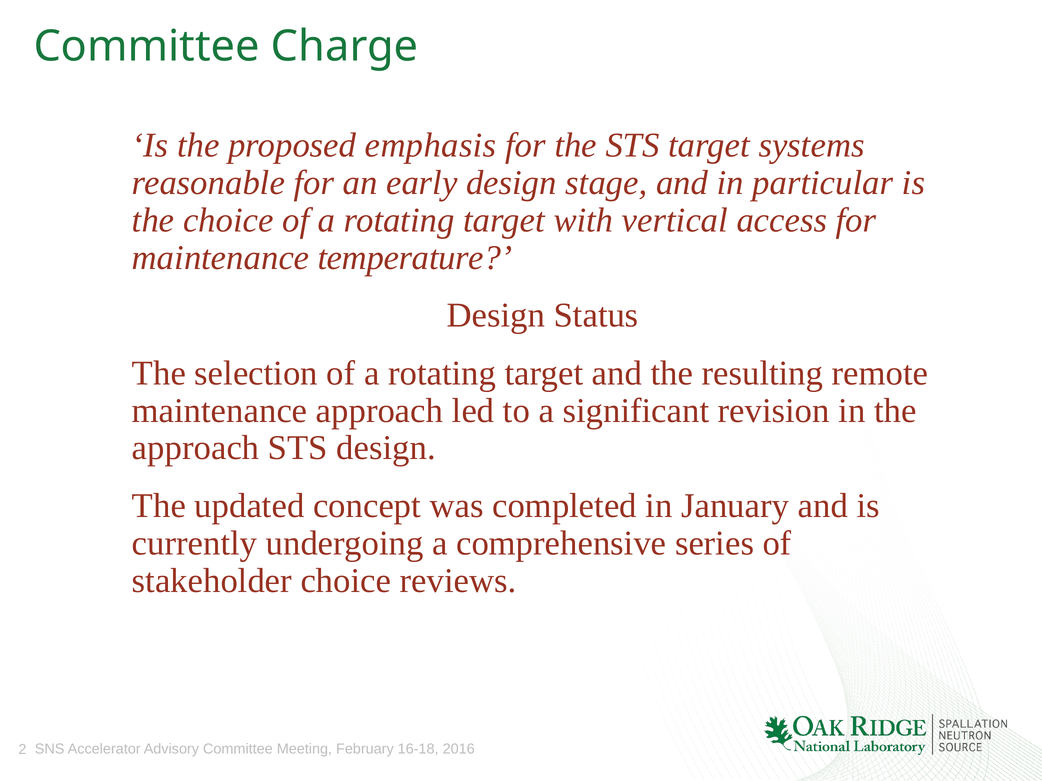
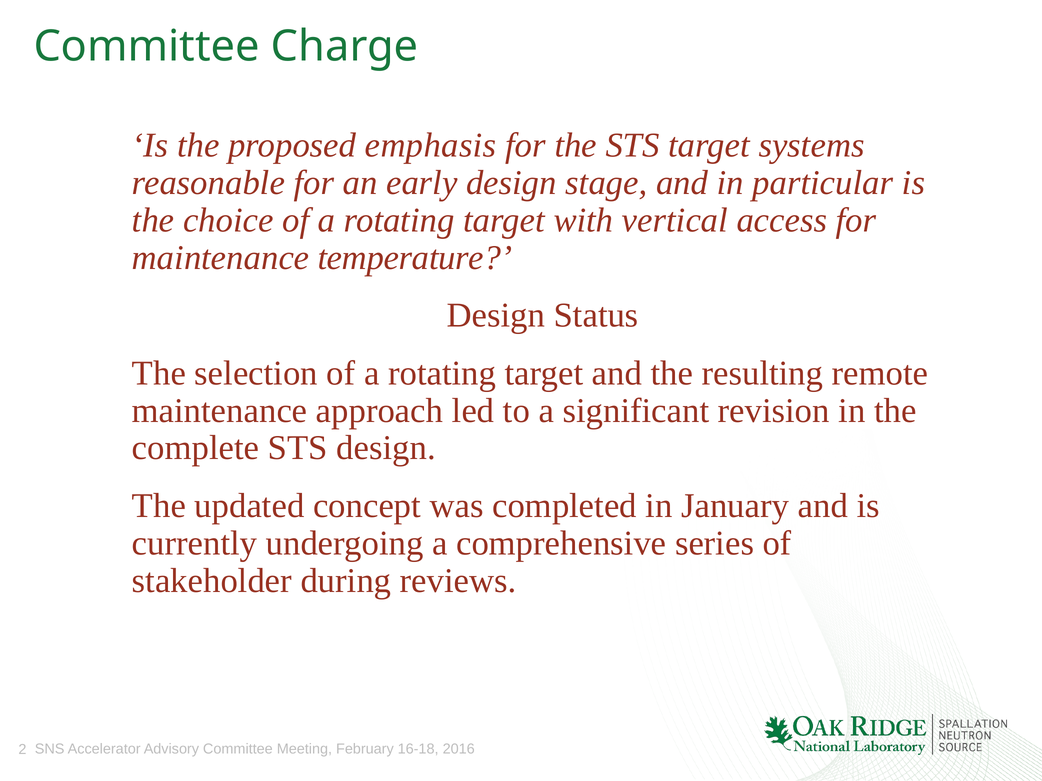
approach at (196, 448): approach -> complete
stakeholder choice: choice -> during
